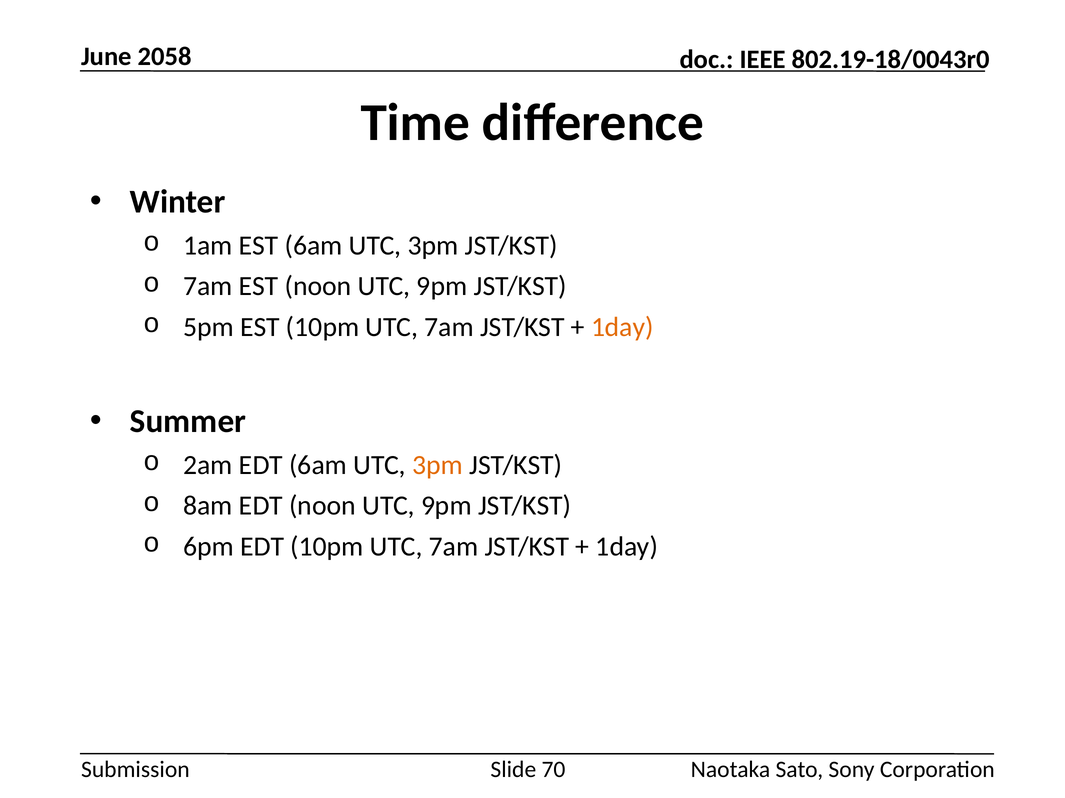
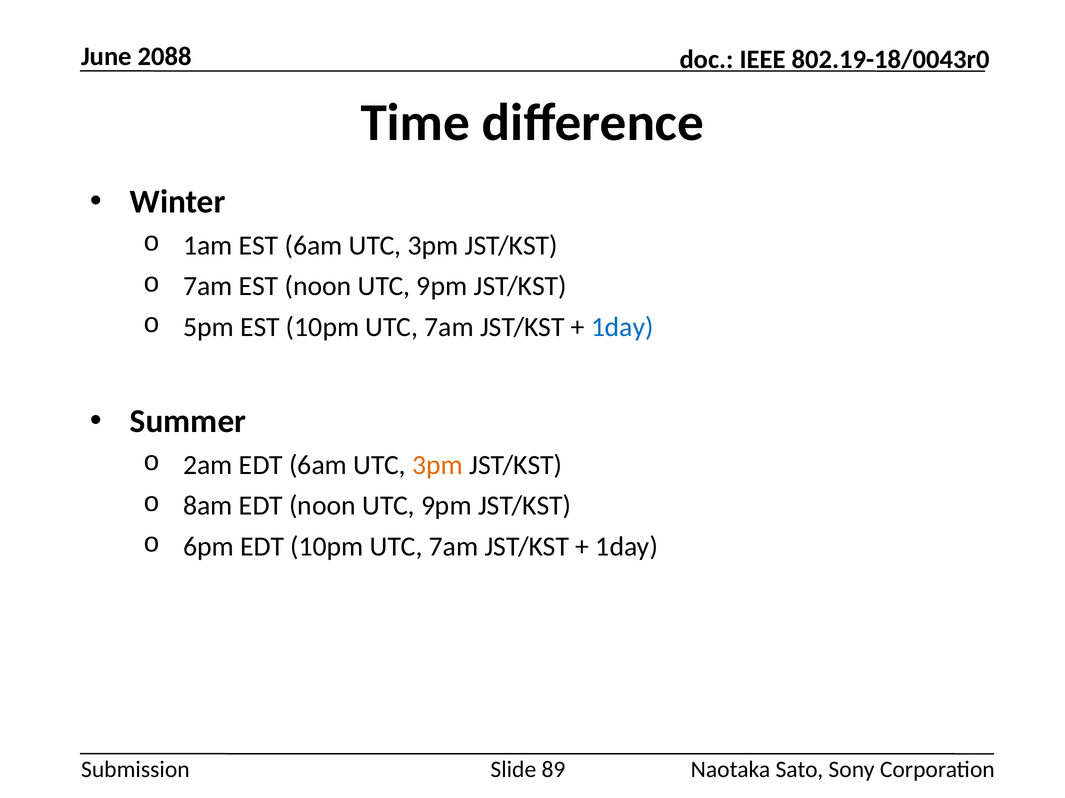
2058: 2058 -> 2088
1day at (622, 327) colour: orange -> blue
70: 70 -> 89
